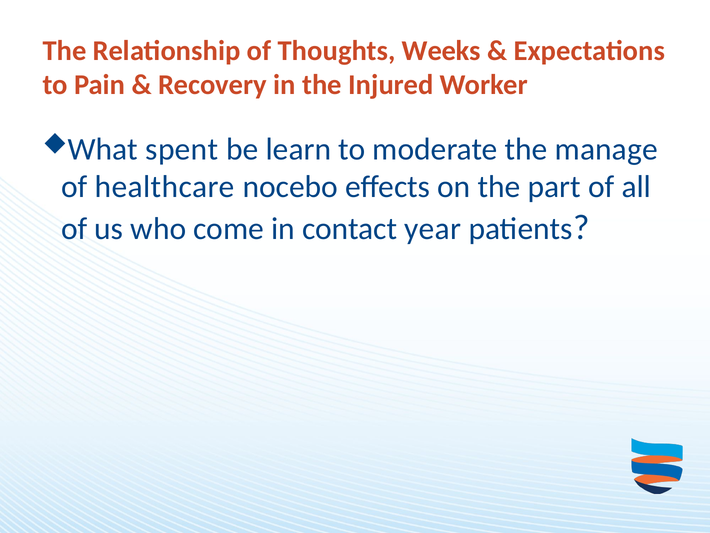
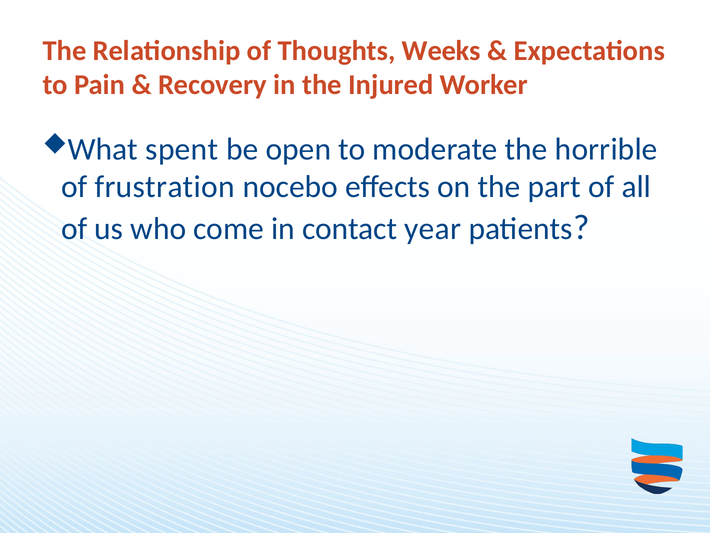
learn: learn -> open
manage: manage -> horrible
healthcare: healthcare -> frustration
